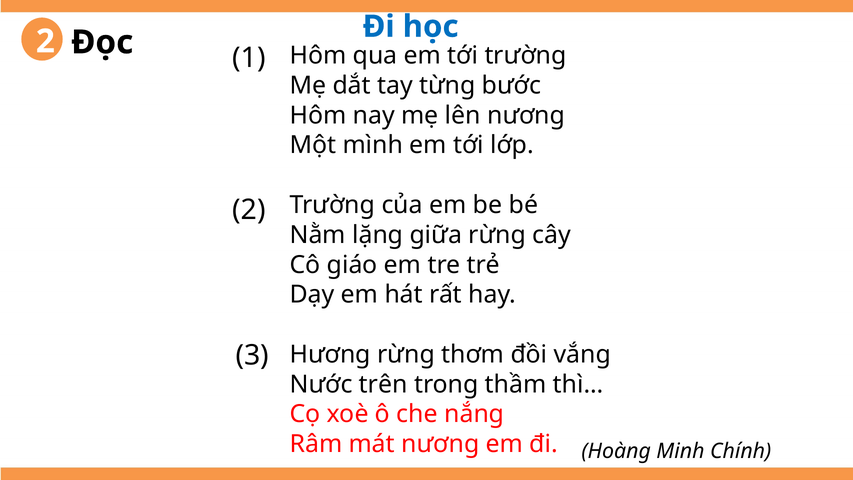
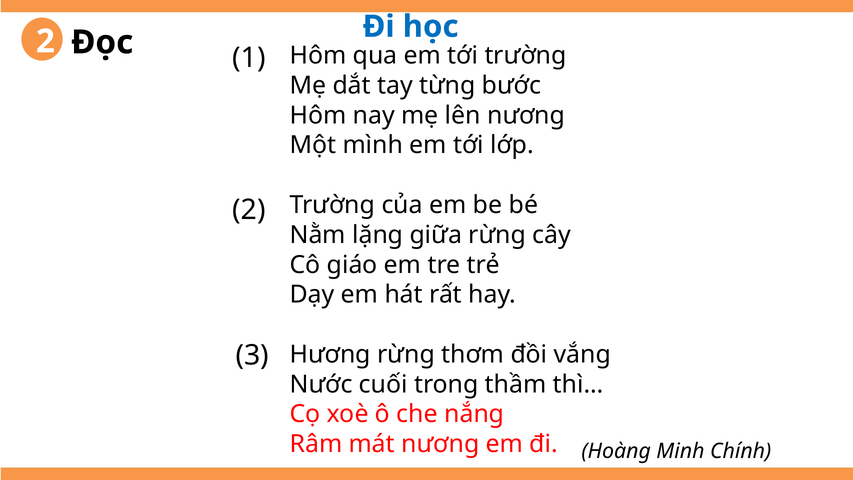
trên: trên -> cuối
